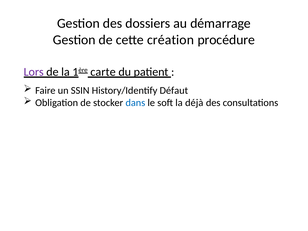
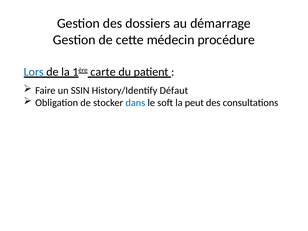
création: création -> médecin
Lors colour: purple -> blue
déjà: déjà -> peut
